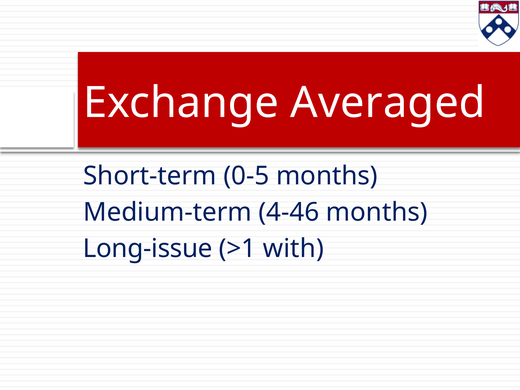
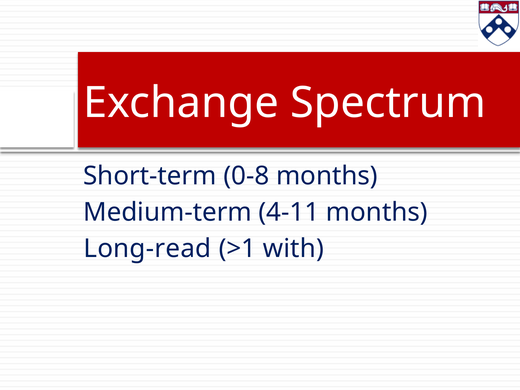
Averaged: Averaged -> Spectrum
0-5: 0-5 -> 0-8
4-46: 4-46 -> 4-11
Long-issue: Long-issue -> Long-read
